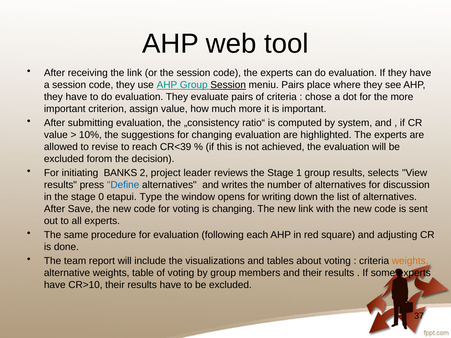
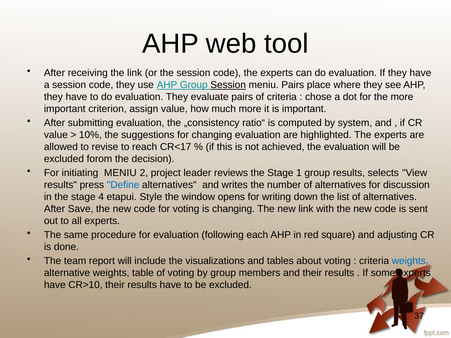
CR<39: CR<39 -> CR<17
initiating BANKS: BANKS -> MENIU
0: 0 -> 4
Type: Type -> Style
weights at (410, 261) colour: orange -> blue
